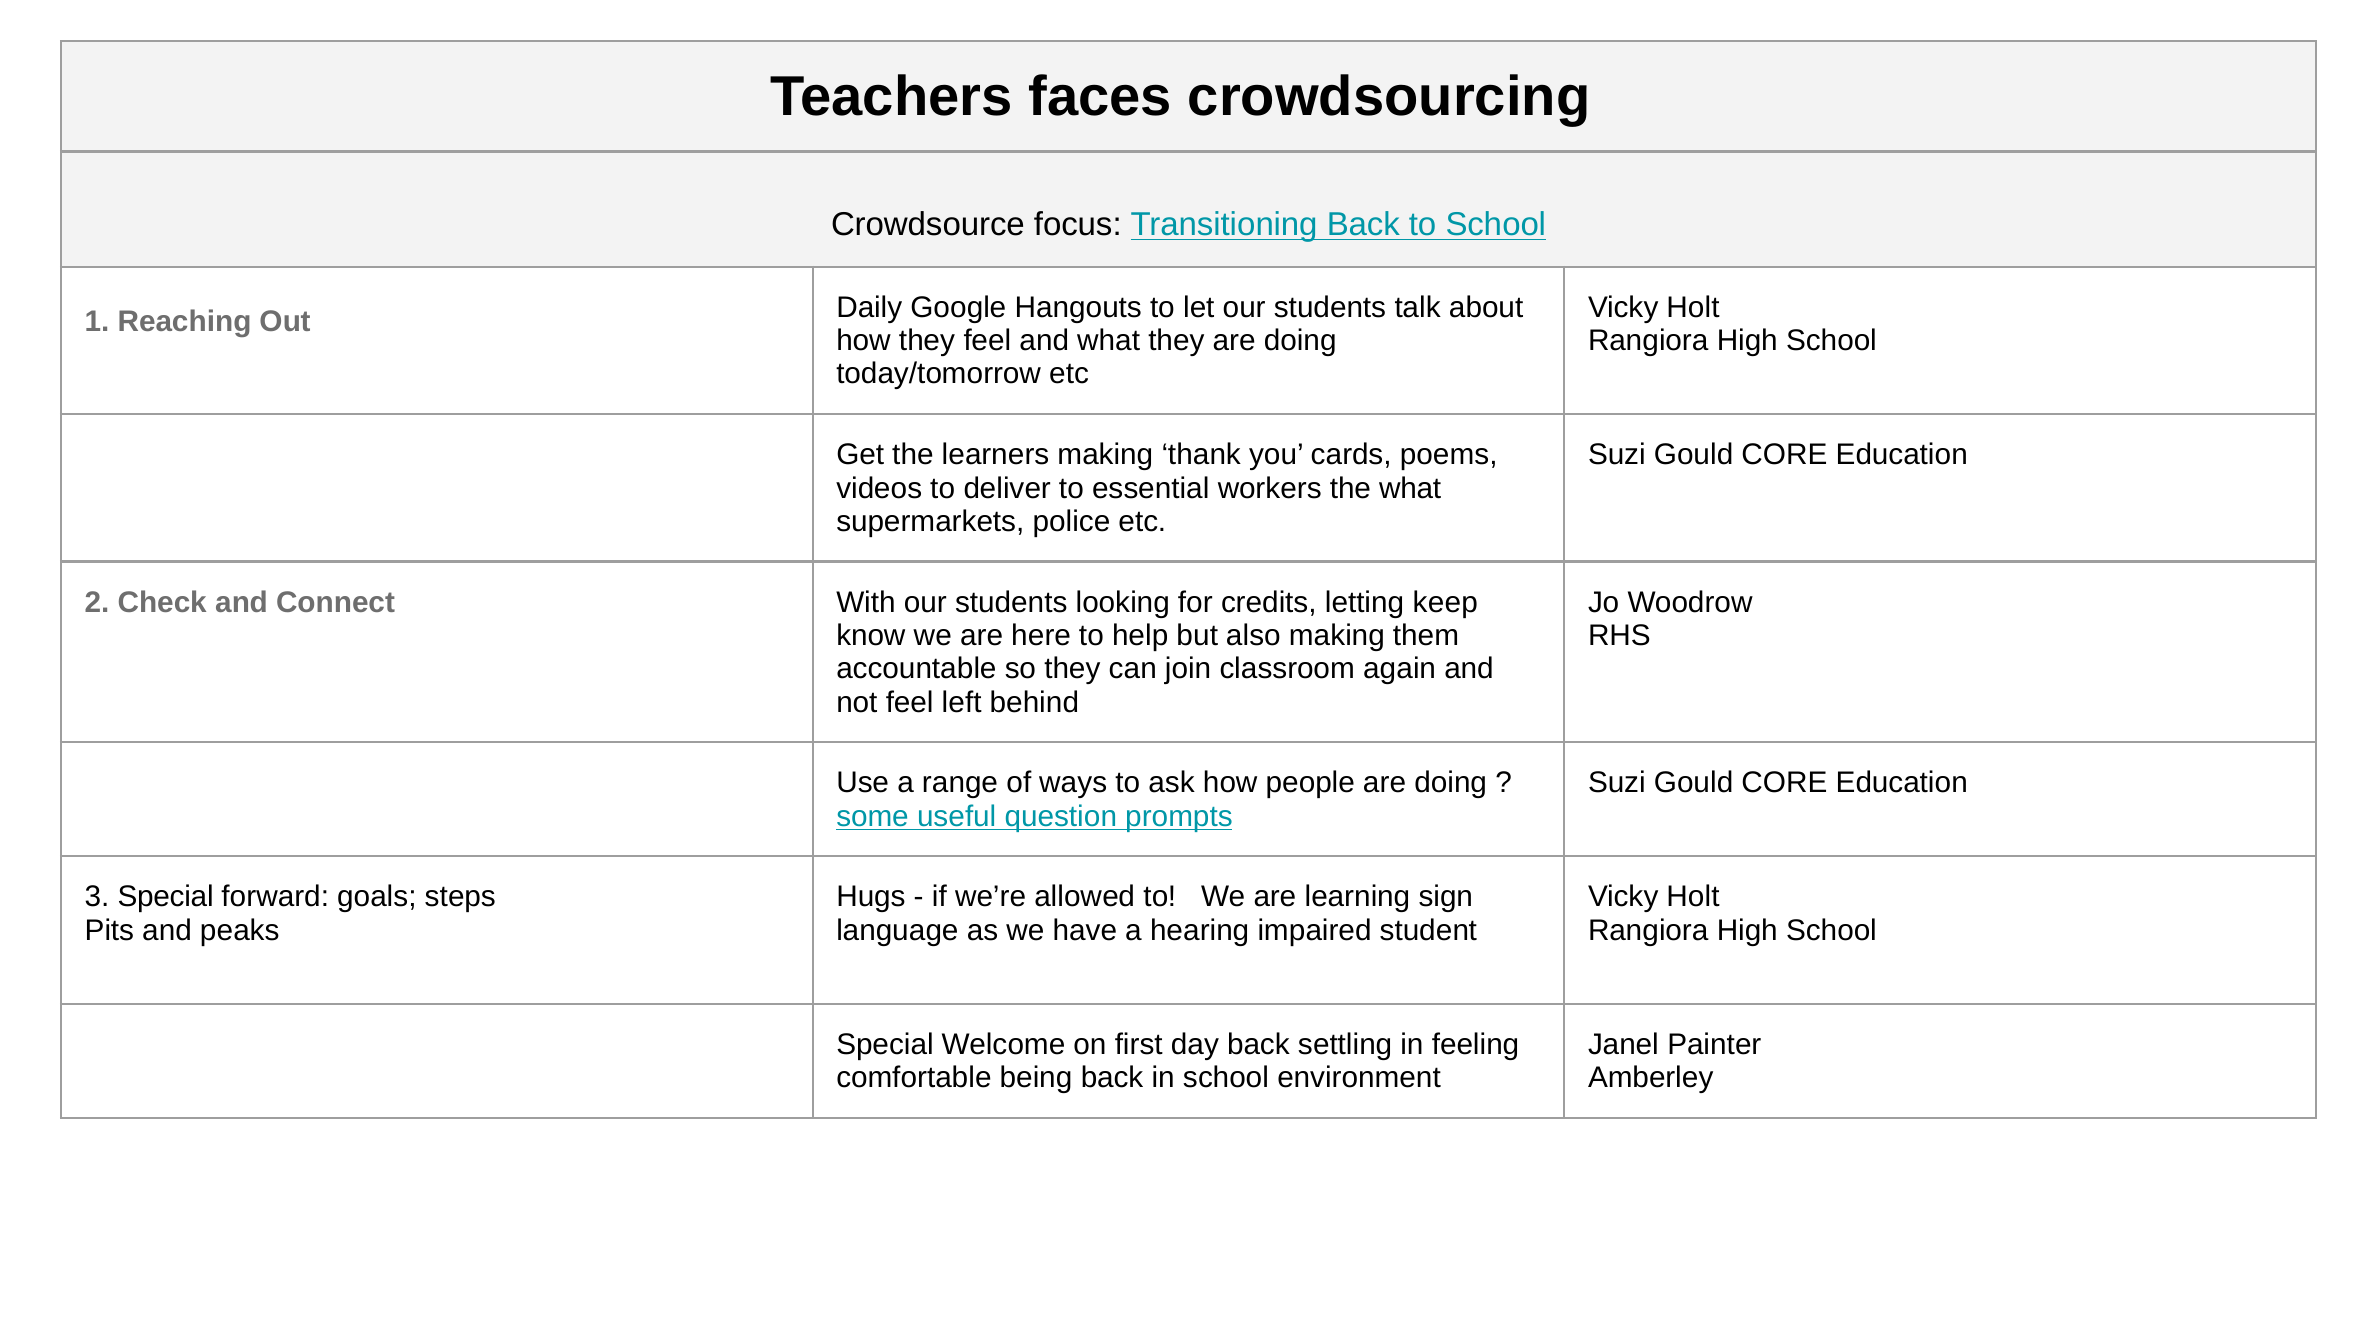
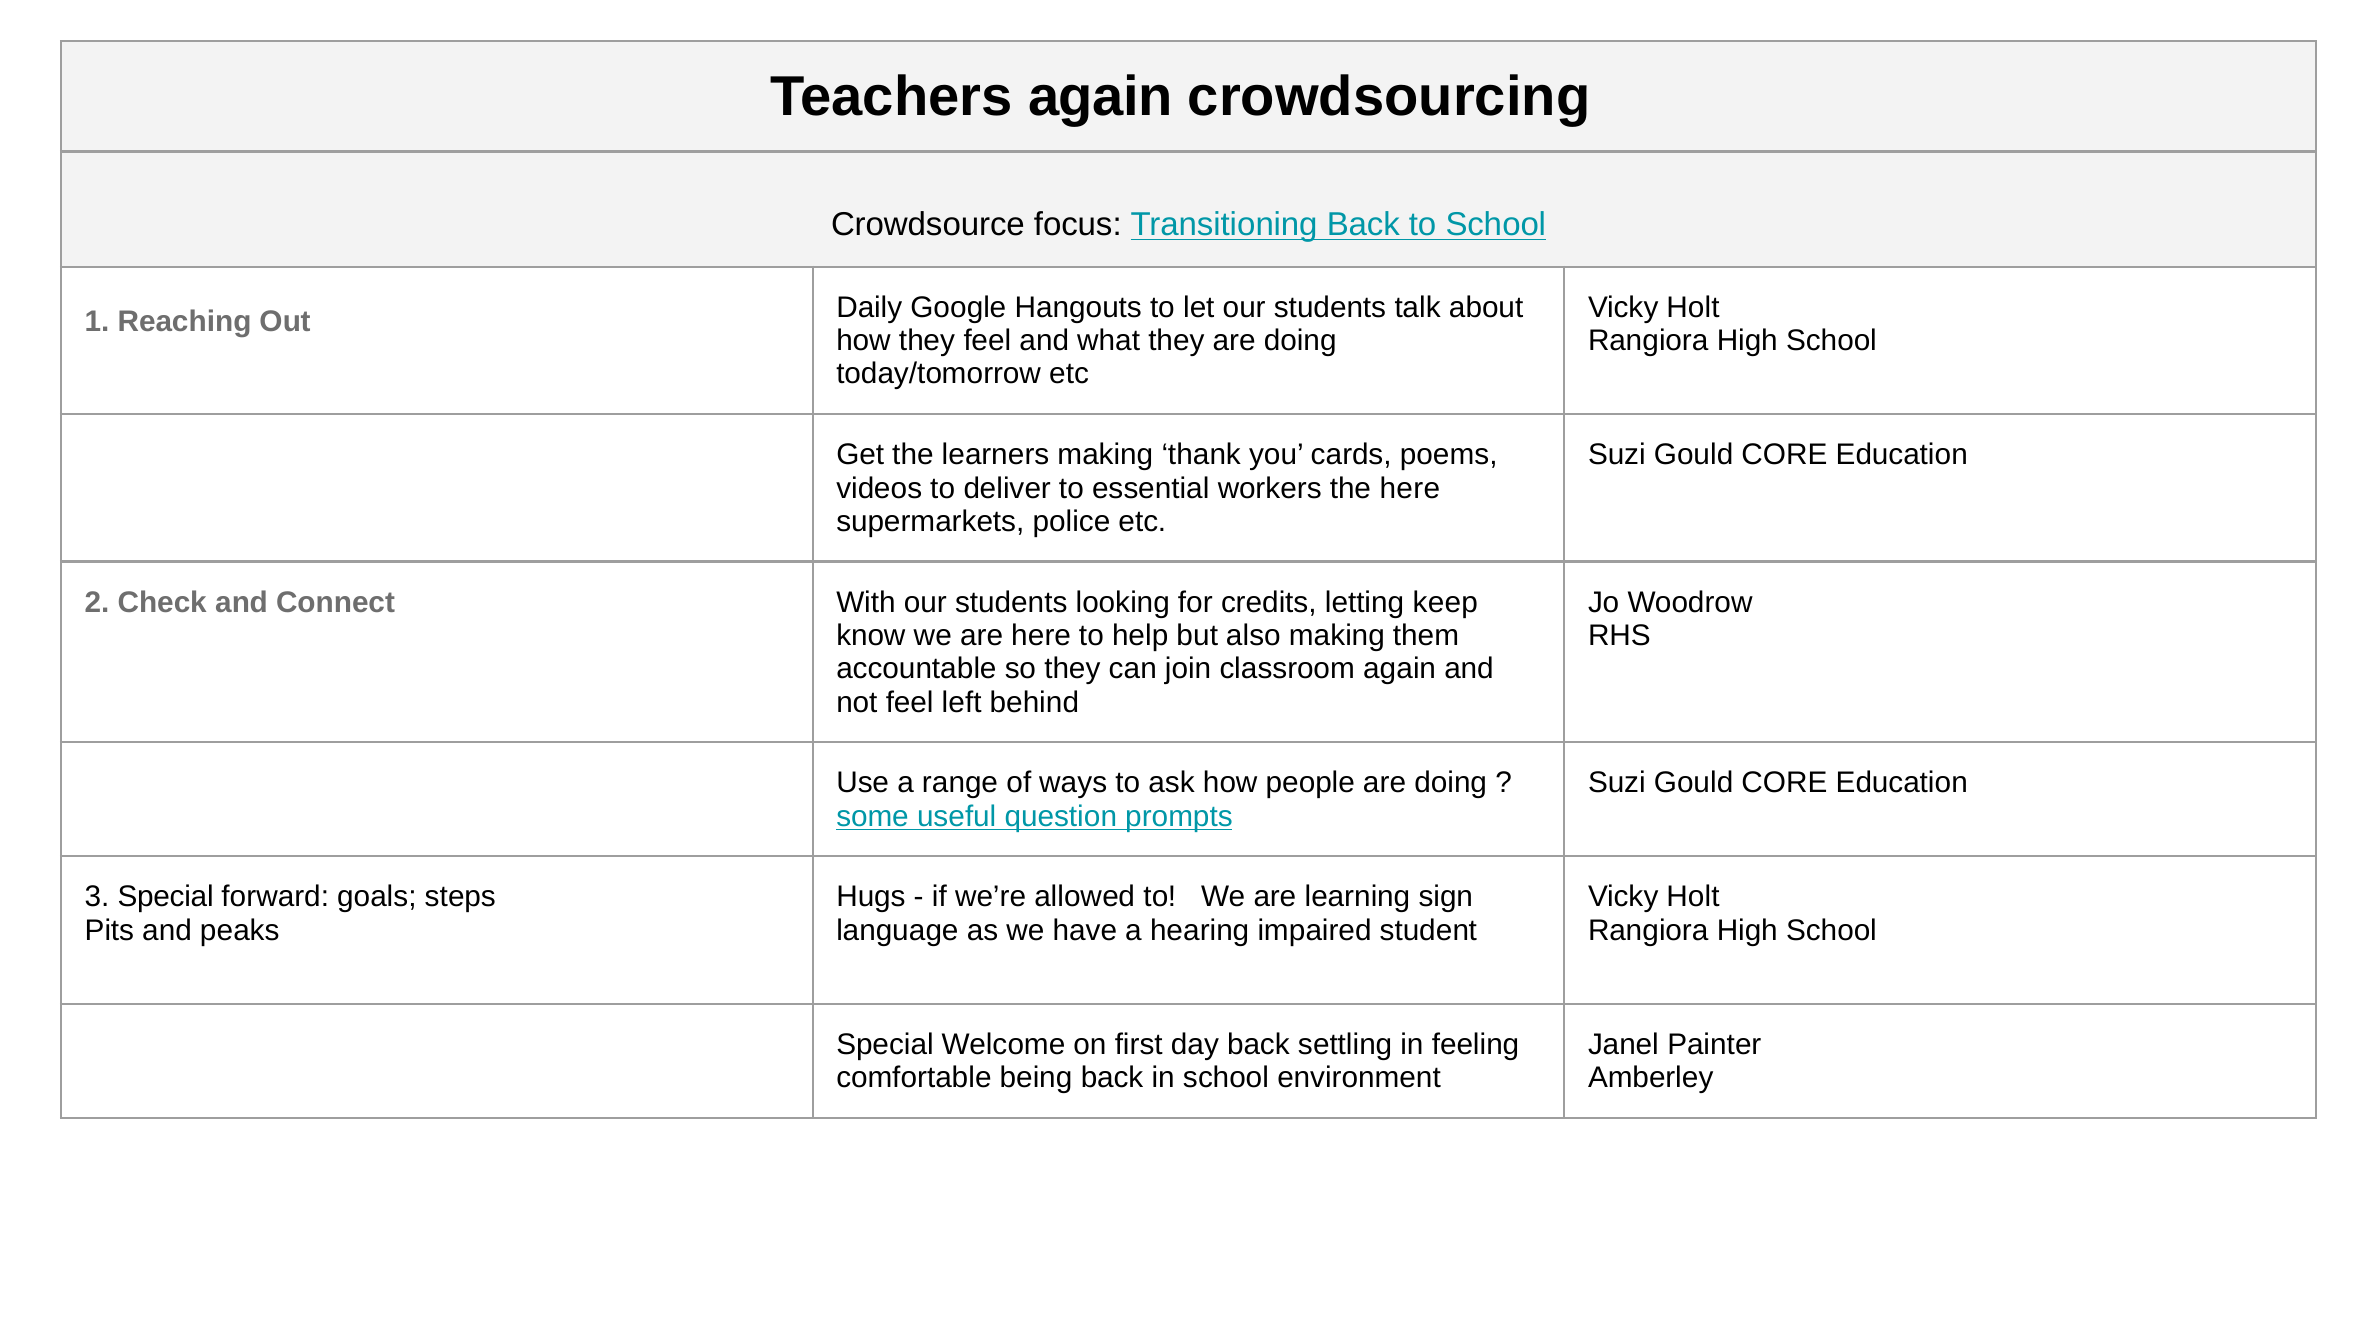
Teachers faces: faces -> again
the what: what -> here
